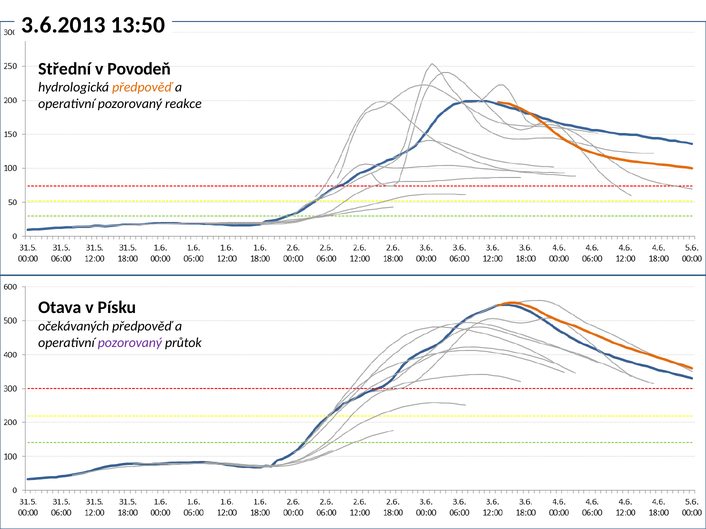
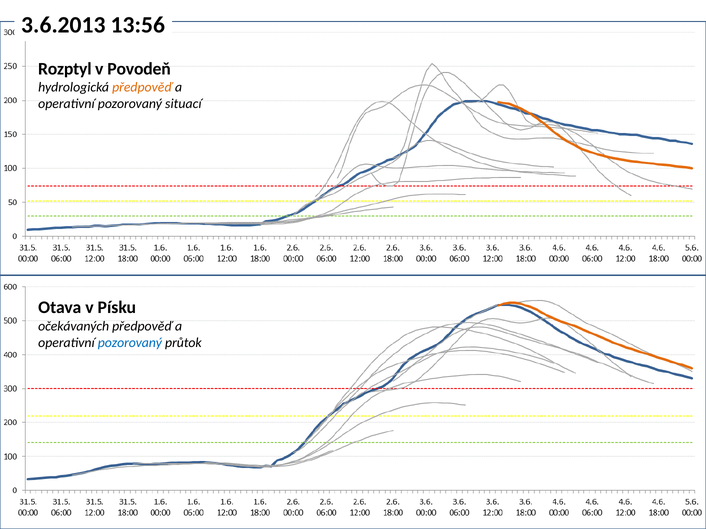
13:50: 13:50 -> 13:56
Střední: Střední -> Rozptyl
reakce: reakce -> situací
pozorovaný at (130, 343) colour: purple -> blue
